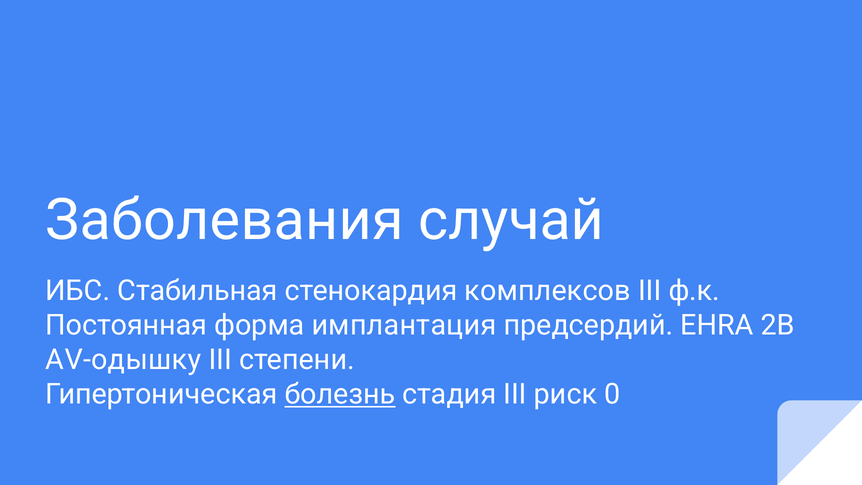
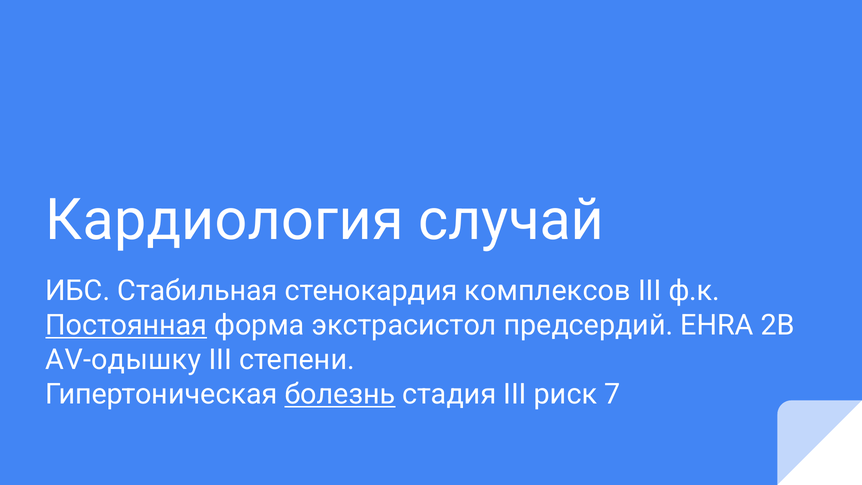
Заболевания: Заболевания -> Кардиология
Постоянная underline: none -> present
имплантация: имплантация -> экстрасистол
0: 0 -> 7
